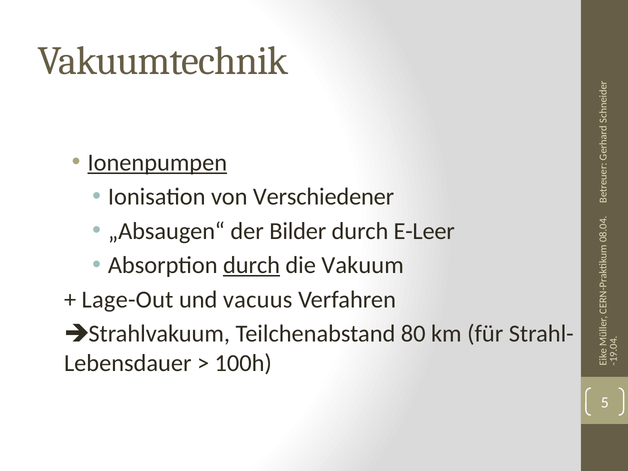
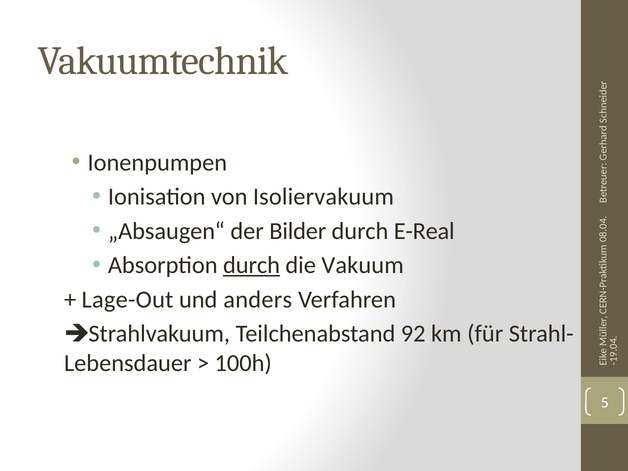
Ionenpumpen underline: present -> none
Verschiedener: Verschiedener -> Isoliervakuum
E-Leer: E-Leer -> E-Real
vacuus: vacuus -> anders
80: 80 -> 92
